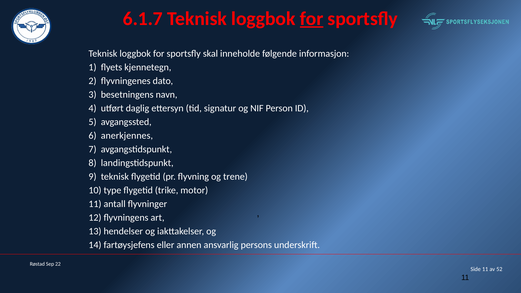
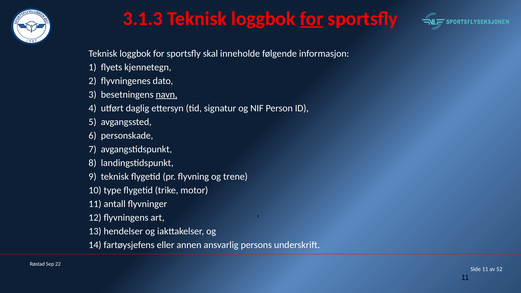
6.1.7: 6.1.7 -> 3.1.3
navn underline: none -> present
anerkjennes: anerkjennes -> personskade
